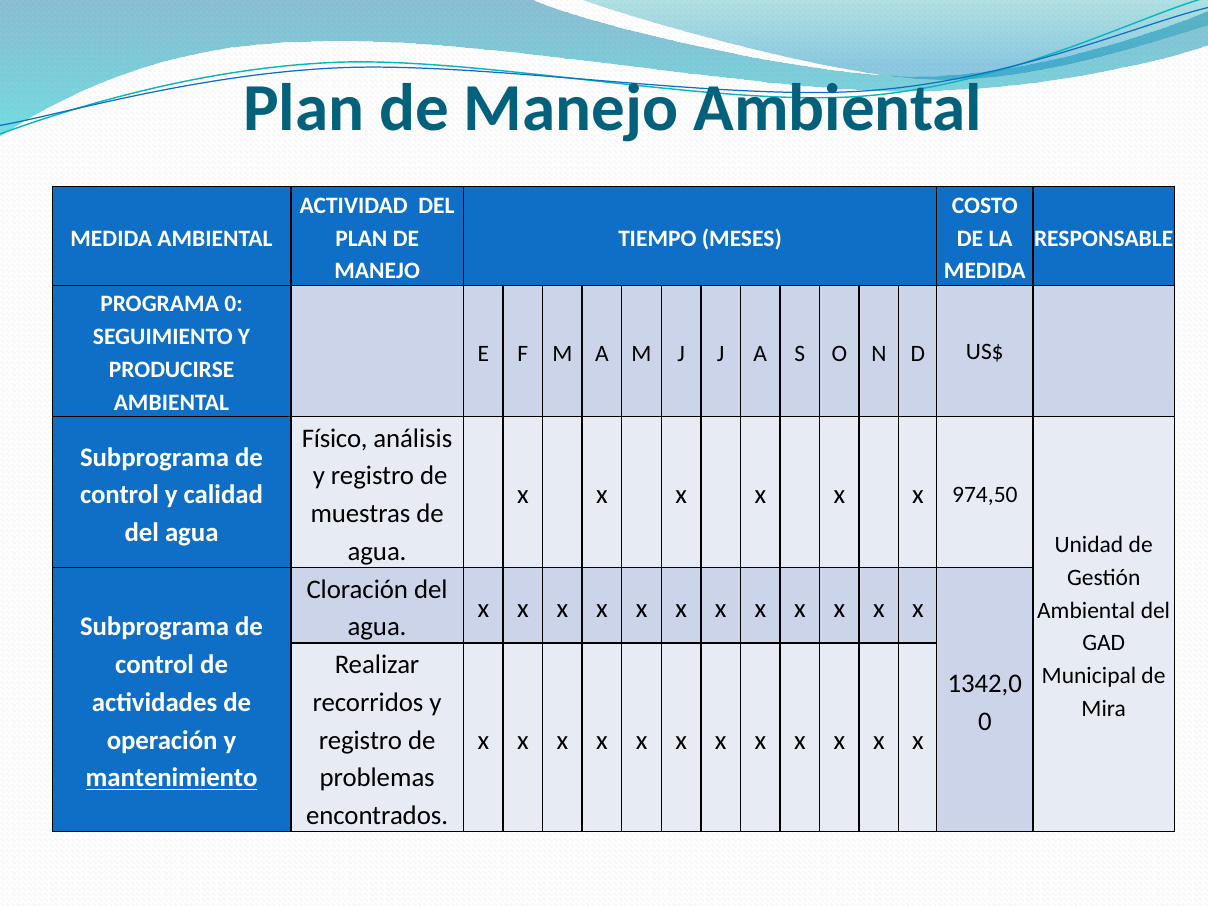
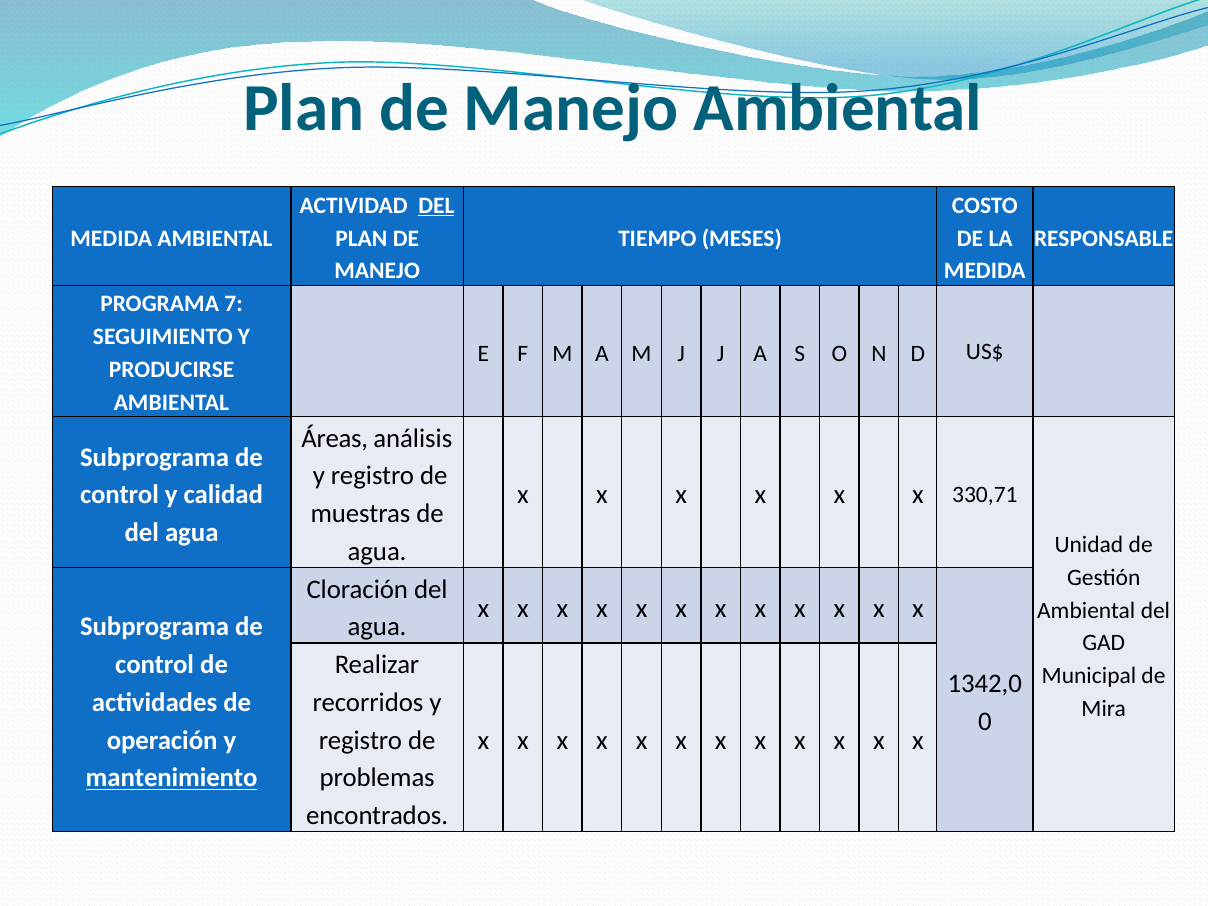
DEL at (436, 206) underline: none -> present
PROGRAMA 0: 0 -> 7
Físico: Físico -> Áreas
974,50: 974,50 -> 330,71
